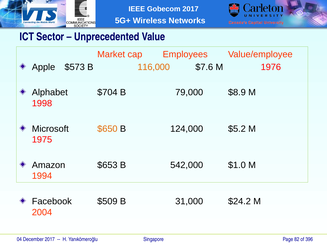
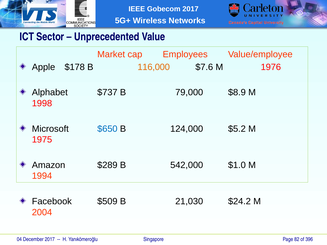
$573: $573 -> $178
$704: $704 -> $737
$650 colour: orange -> blue
$653: $653 -> $289
31,000: 31,000 -> 21,030
